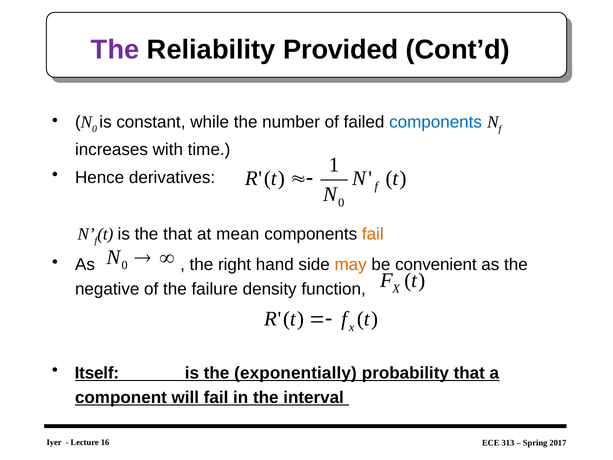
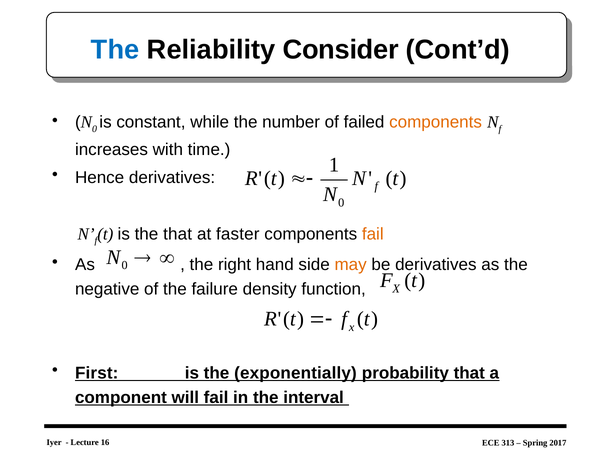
The at (115, 50) colour: purple -> blue
Provided: Provided -> Consider
components at (436, 122) colour: blue -> orange
mean: mean -> faster
be convenient: convenient -> derivatives
Itself: Itself -> First
